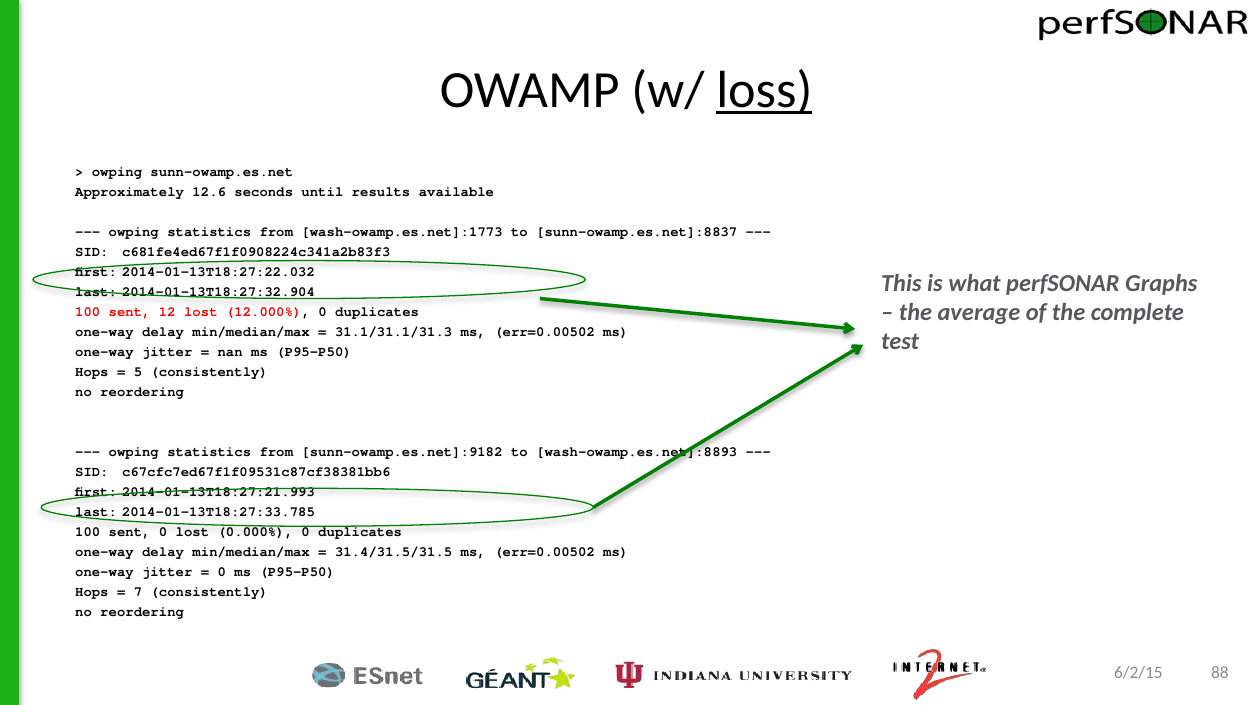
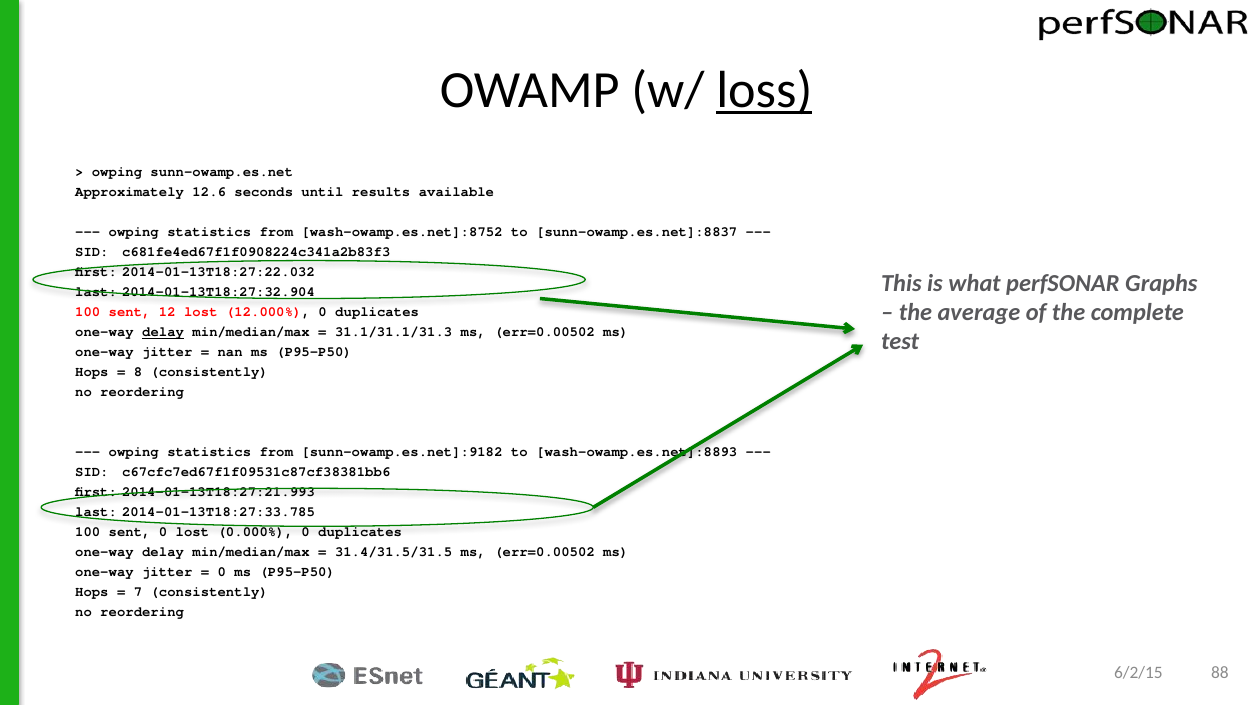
wash-owamp.es.net]:1773: wash-owamp.es.net]:1773 -> wash-owamp.es.net]:8752
delay at (163, 332) underline: none -> present
5: 5 -> 8
